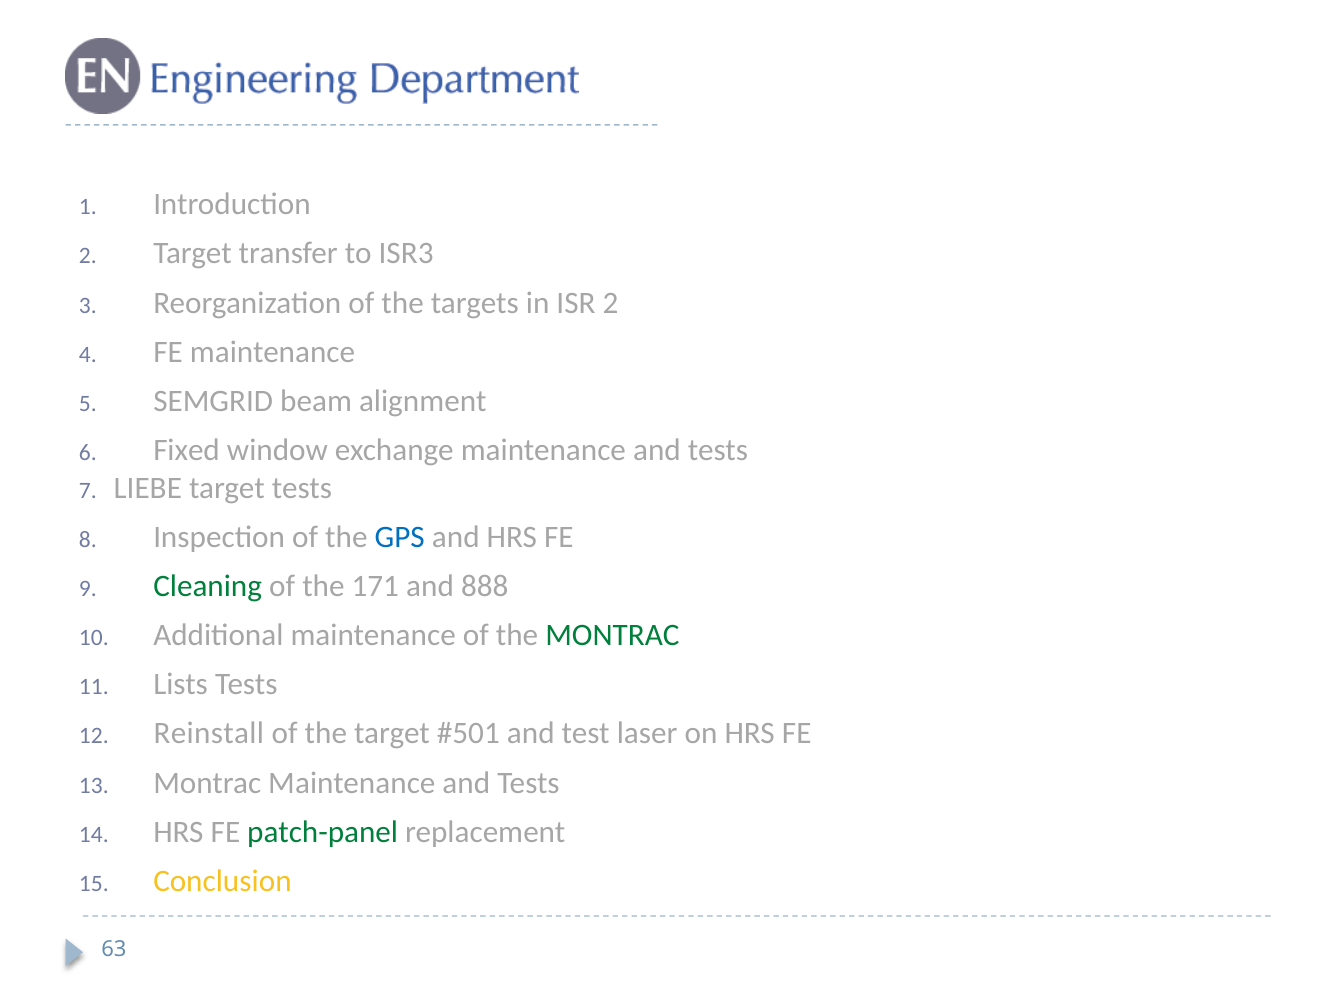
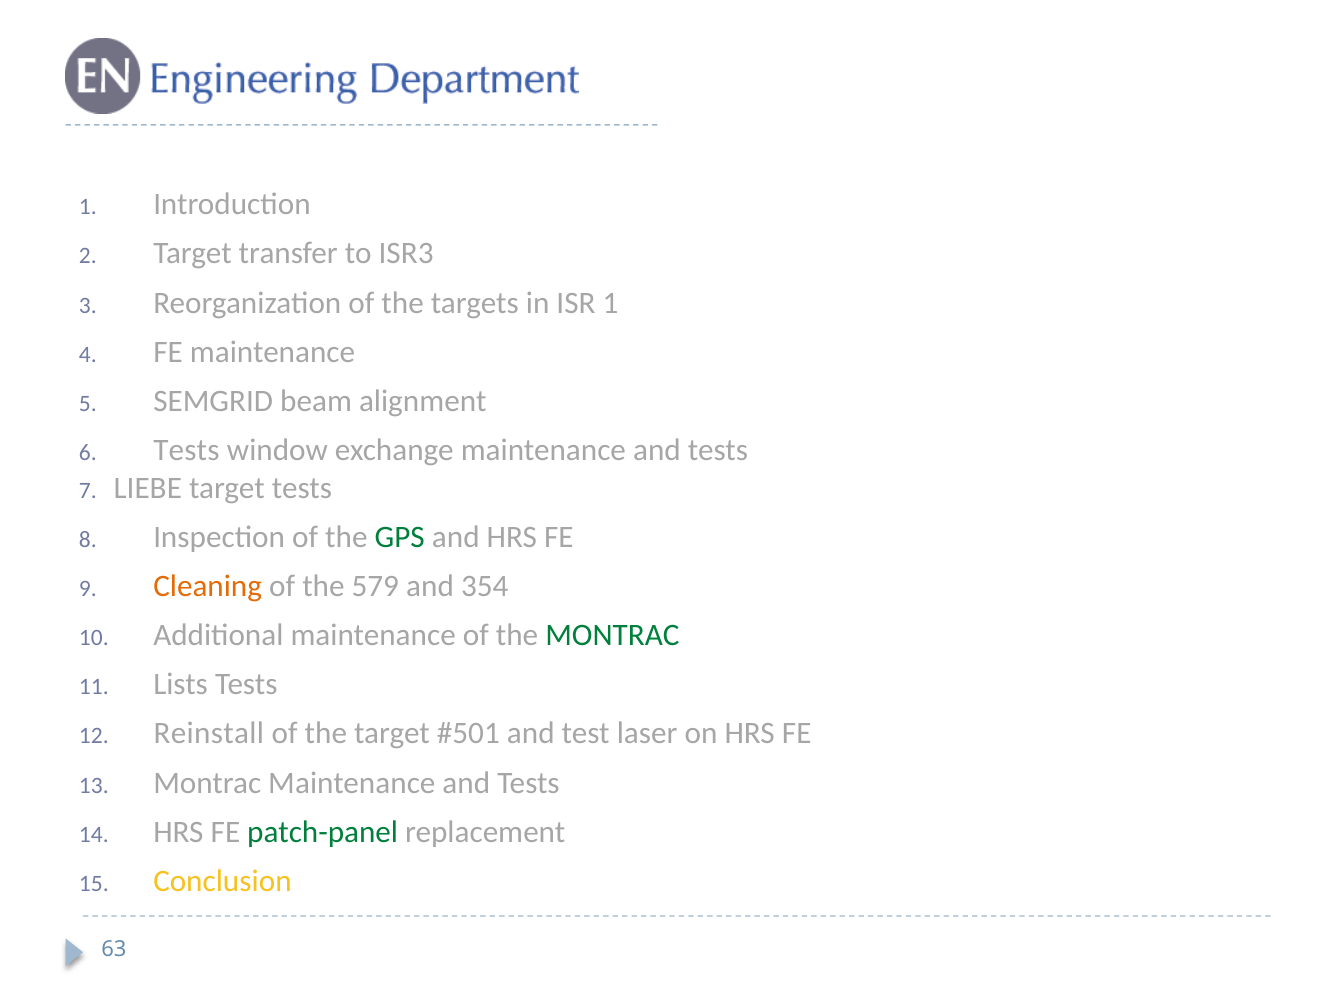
ISR 2: 2 -> 1
Fixed at (187, 450): Fixed -> Tests
GPS colour: blue -> green
Cleaning colour: green -> orange
171: 171 -> 579
888: 888 -> 354
